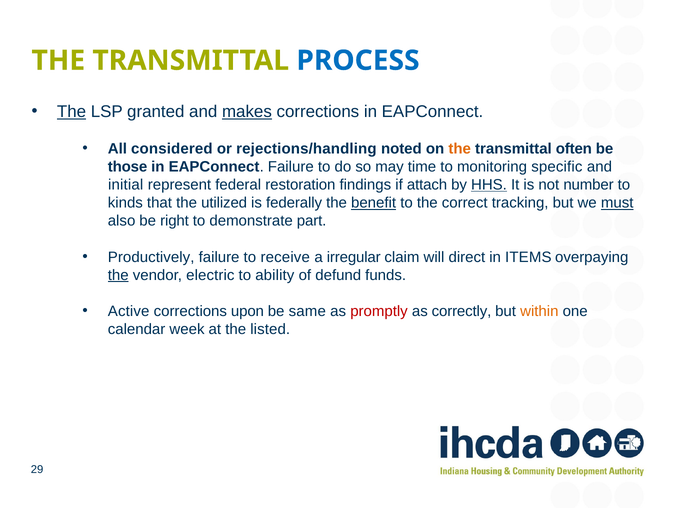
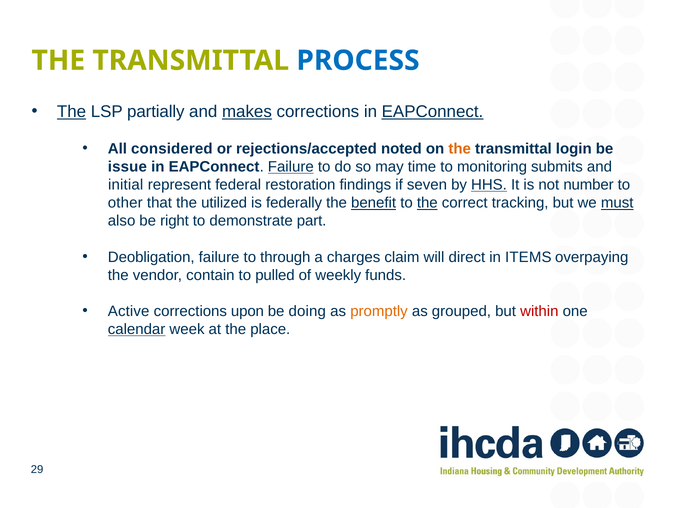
granted: granted -> partially
EAPConnect at (432, 112) underline: none -> present
rejections/handling: rejections/handling -> rejections/accepted
often: often -> login
those: those -> issue
Failure at (291, 167) underline: none -> present
specific: specific -> submits
attach: attach -> seven
kinds: kinds -> other
the at (427, 203) underline: none -> present
Productively: Productively -> Deobligation
receive: receive -> through
irregular: irregular -> charges
the at (118, 275) underline: present -> none
electric: electric -> contain
ability: ability -> pulled
defund: defund -> weekly
same: same -> doing
promptly colour: red -> orange
correctly: correctly -> grouped
within colour: orange -> red
calendar underline: none -> present
listed: listed -> place
